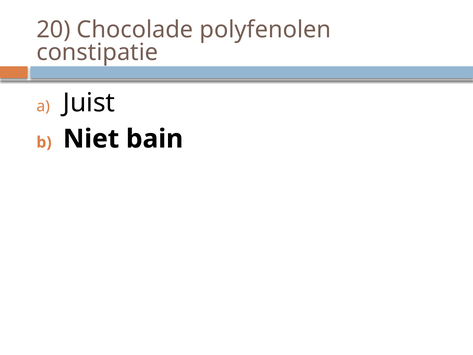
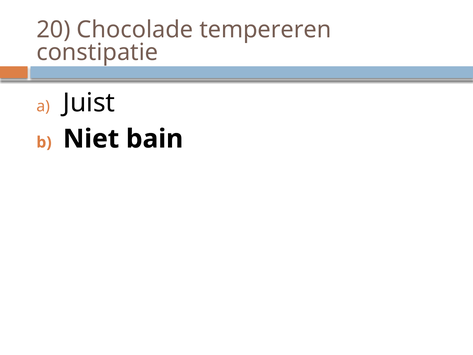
polyfenolen: polyfenolen -> tempereren
